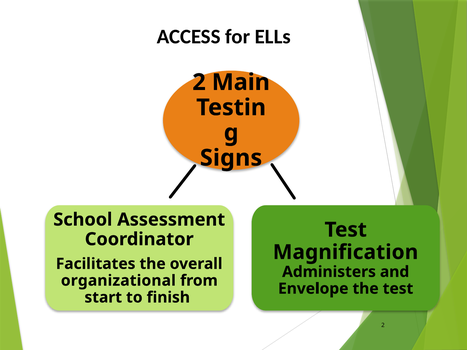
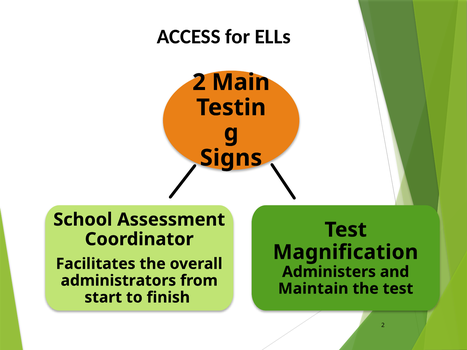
organizational: organizational -> administrators
Envelope: Envelope -> Maintain
